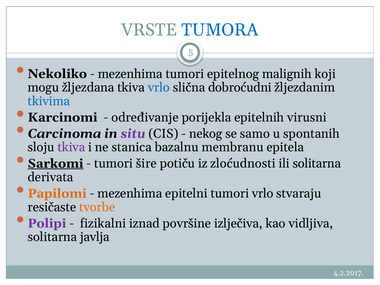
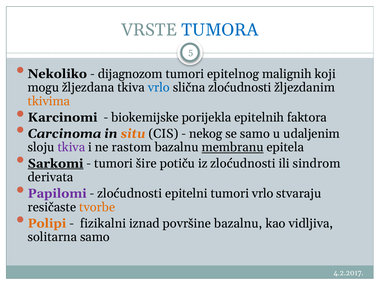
mezenhima at (130, 74): mezenhima -> dijagnozom
slična dobroćudni: dobroćudni -> zloćudnosti
tkivima colour: blue -> orange
određivanje: određivanje -> biokemijske
virusni: virusni -> faktora
situ colour: purple -> orange
spontanih: spontanih -> udaljenim
stanica: stanica -> rastom
membranu underline: none -> present
ili solitarna: solitarna -> sindrom
Papilomi colour: orange -> purple
mezenhima at (130, 193): mezenhima -> zloćudnosti
Polipi colour: purple -> orange
površine izlječiva: izlječiva -> bazalnu
solitarna javlja: javlja -> samo
